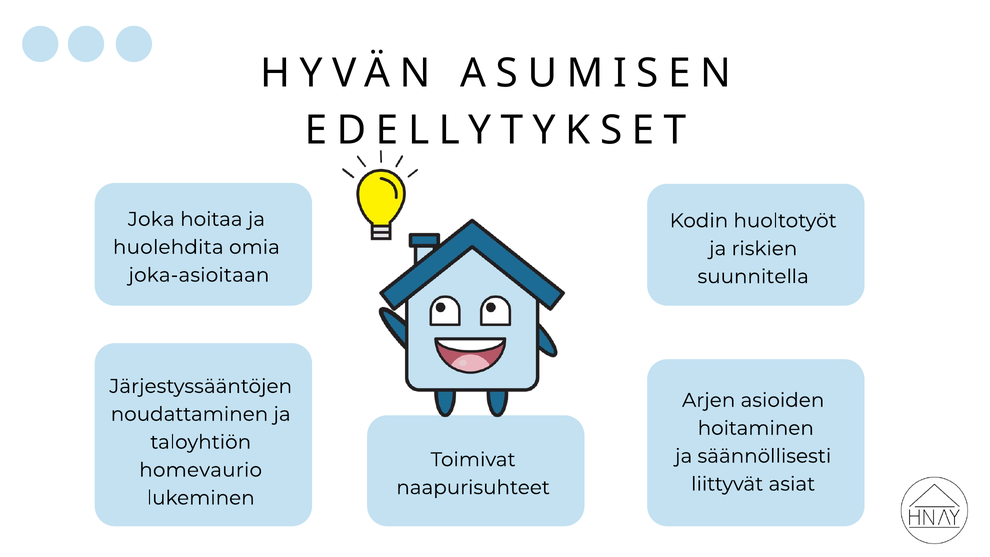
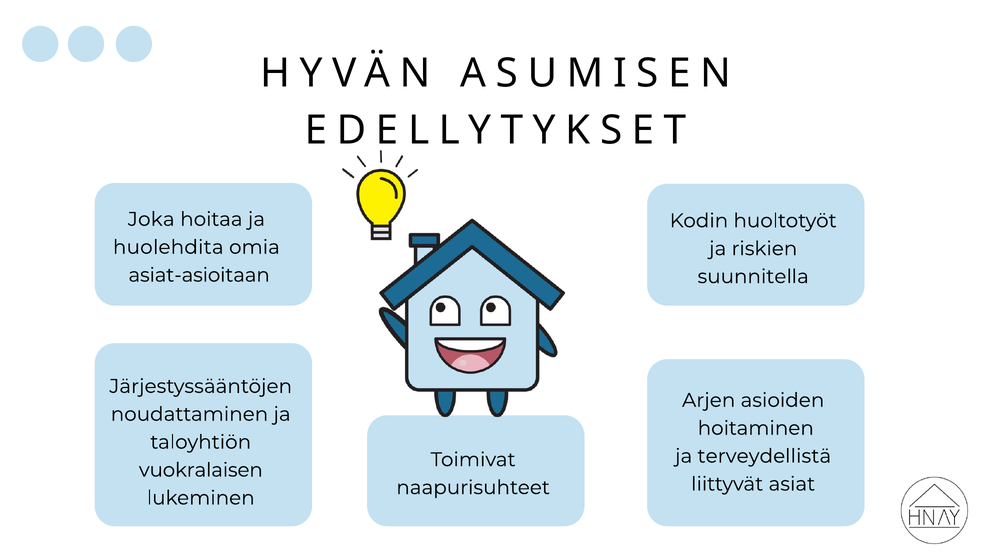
joka-asioitaan: joka-asioitaan -> asiat-asioitaan
säännöllisesti: säännöllisesti -> terveydellistä
homevaurio: homevaurio -> vuokralaisen
